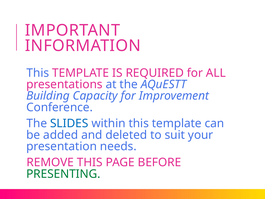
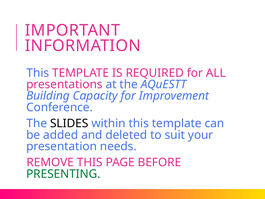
SLIDES colour: blue -> black
